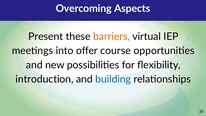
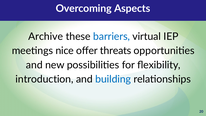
Present: Present -> Archive
barriers colour: orange -> blue
into: into -> nice
course: course -> threats
